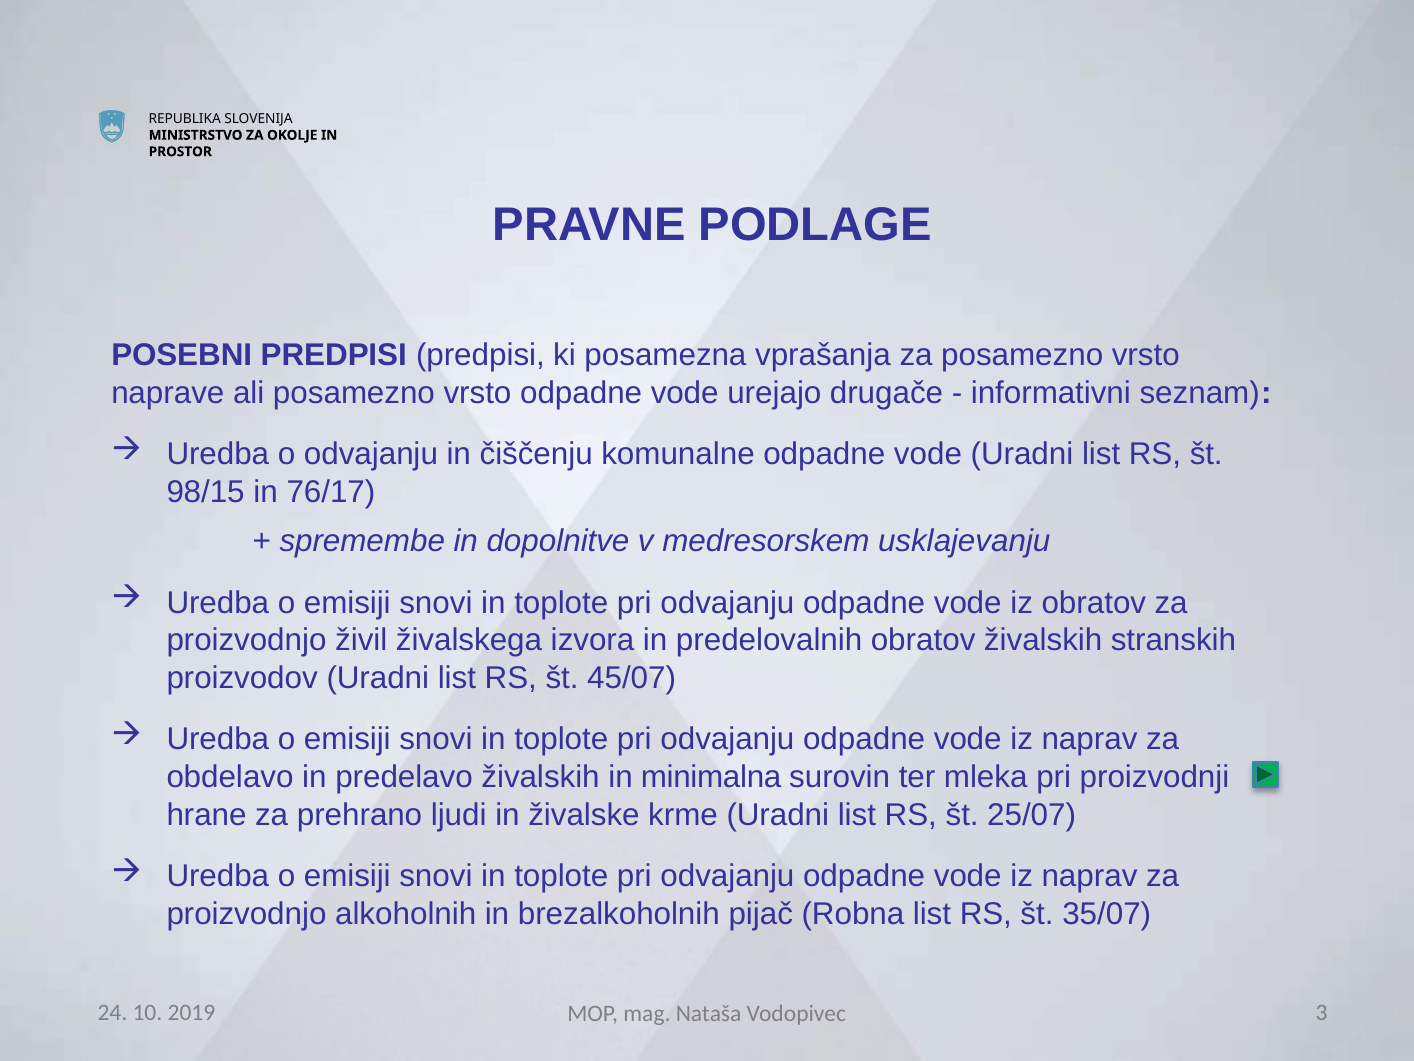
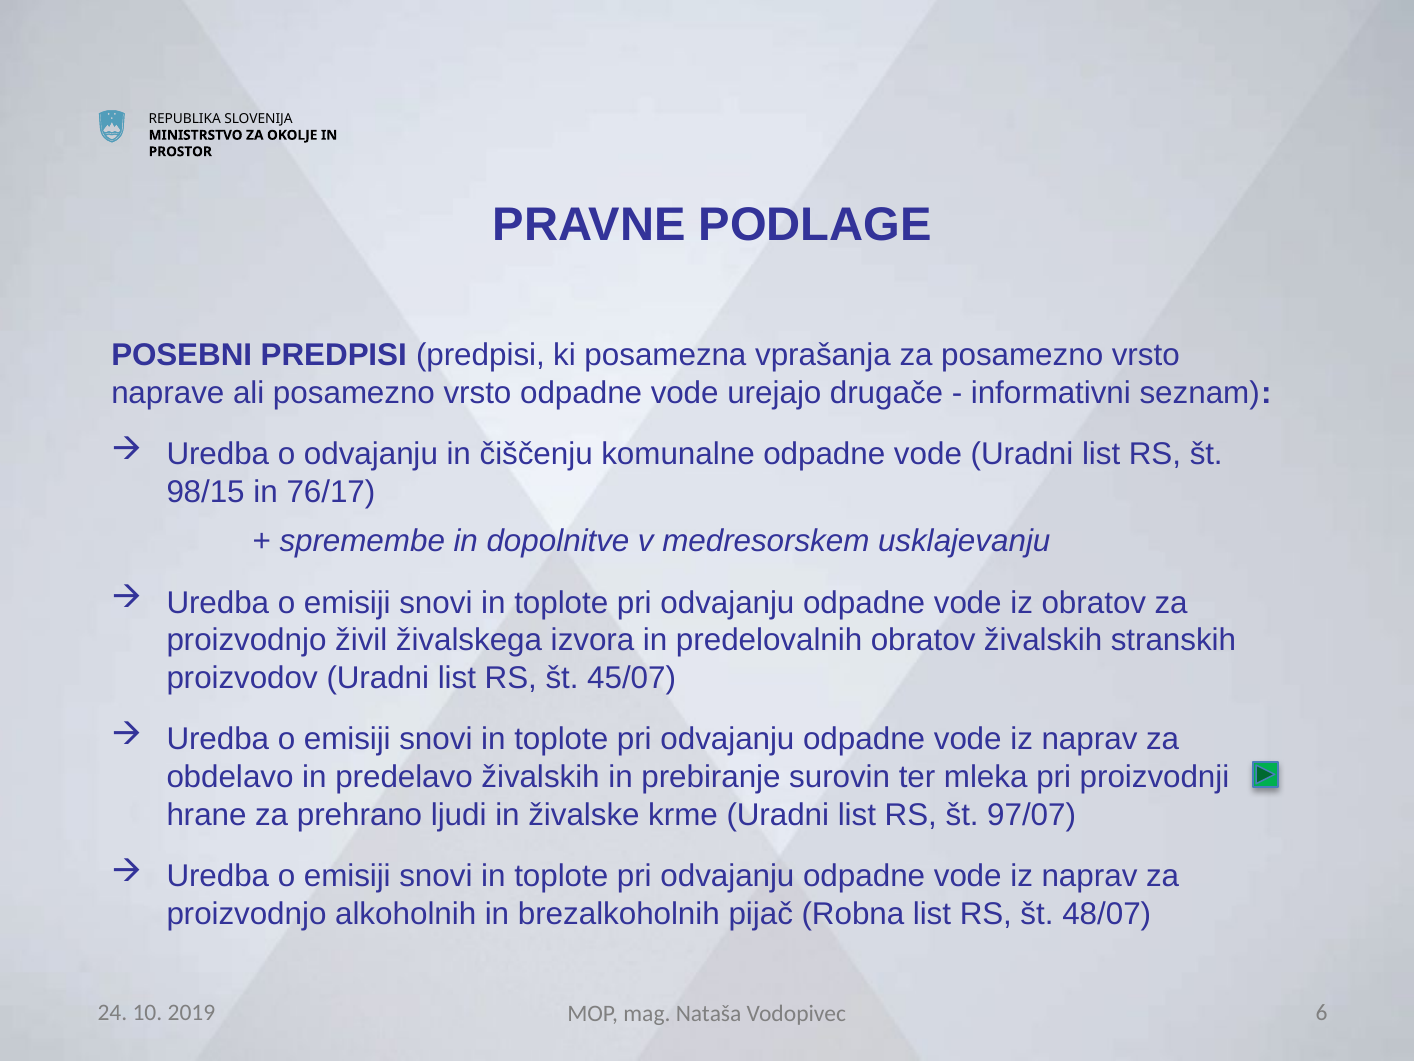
minimalna: minimalna -> prebiranje
25/07: 25/07 -> 97/07
35/07: 35/07 -> 48/07
3: 3 -> 6
